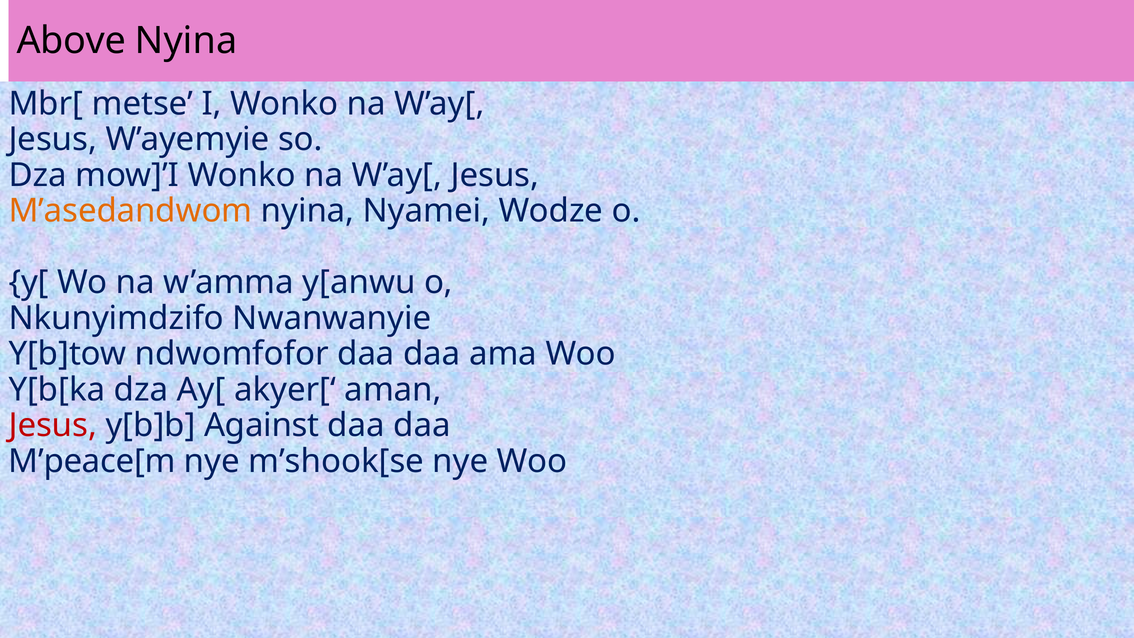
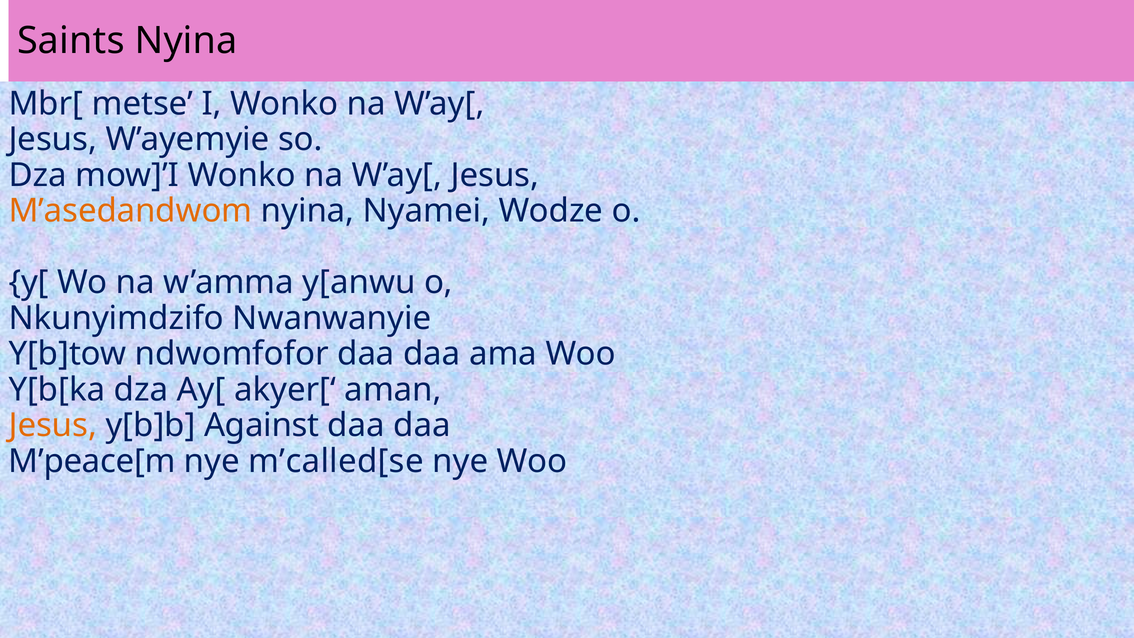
Above: Above -> Saints
Jesus at (53, 425) colour: red -> orange
m’shook[se: m’shook[se -> m’called[se
